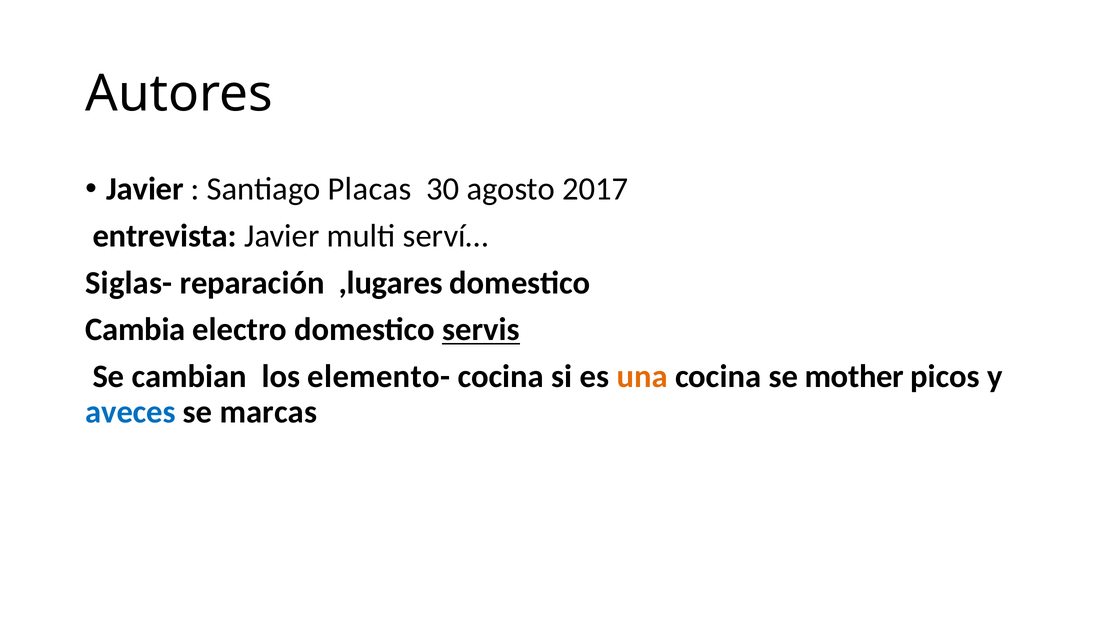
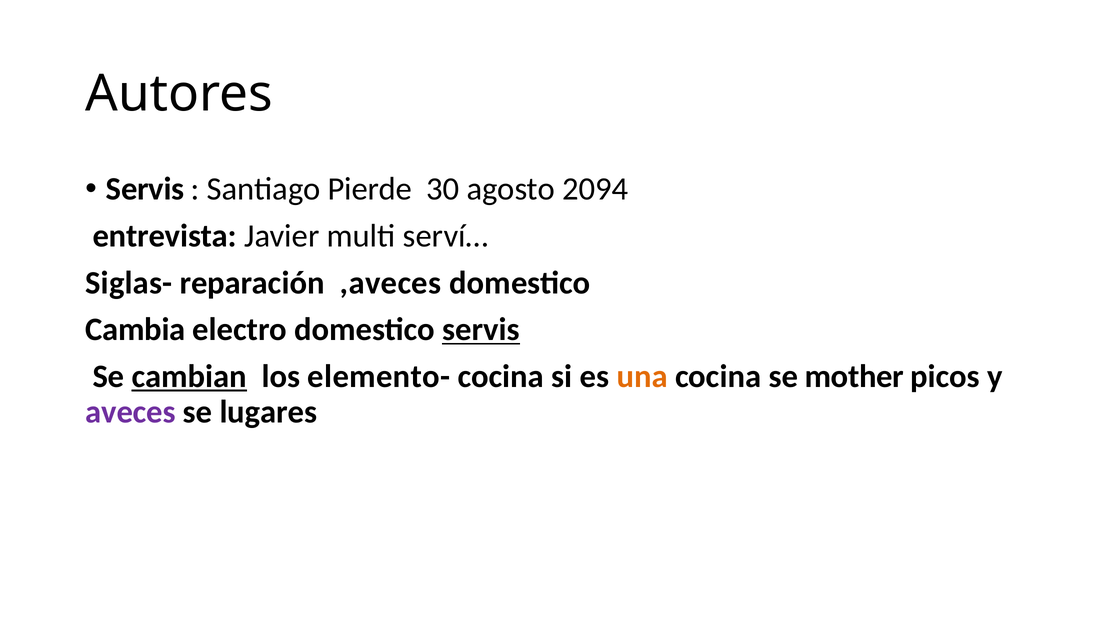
Javier at (145, 189): Javier -> Servis
Placas: Placas -> Pierde
2017: 2017 -> 2094
,lugares: ,lugares -> ,aveces
cambian underline: none -> present
aveces colour: blue -> purple
marcas: marcas -> lugares
